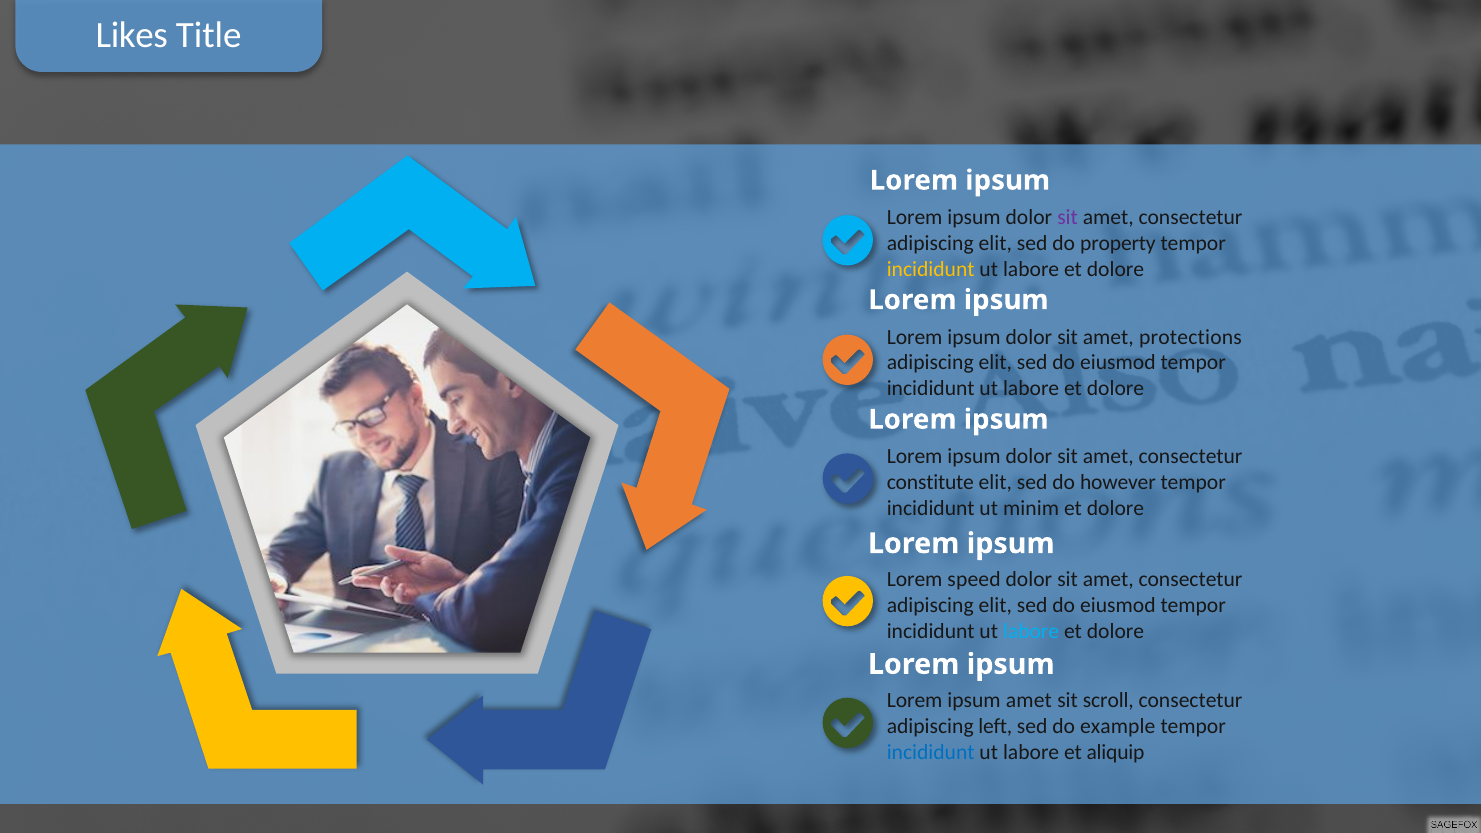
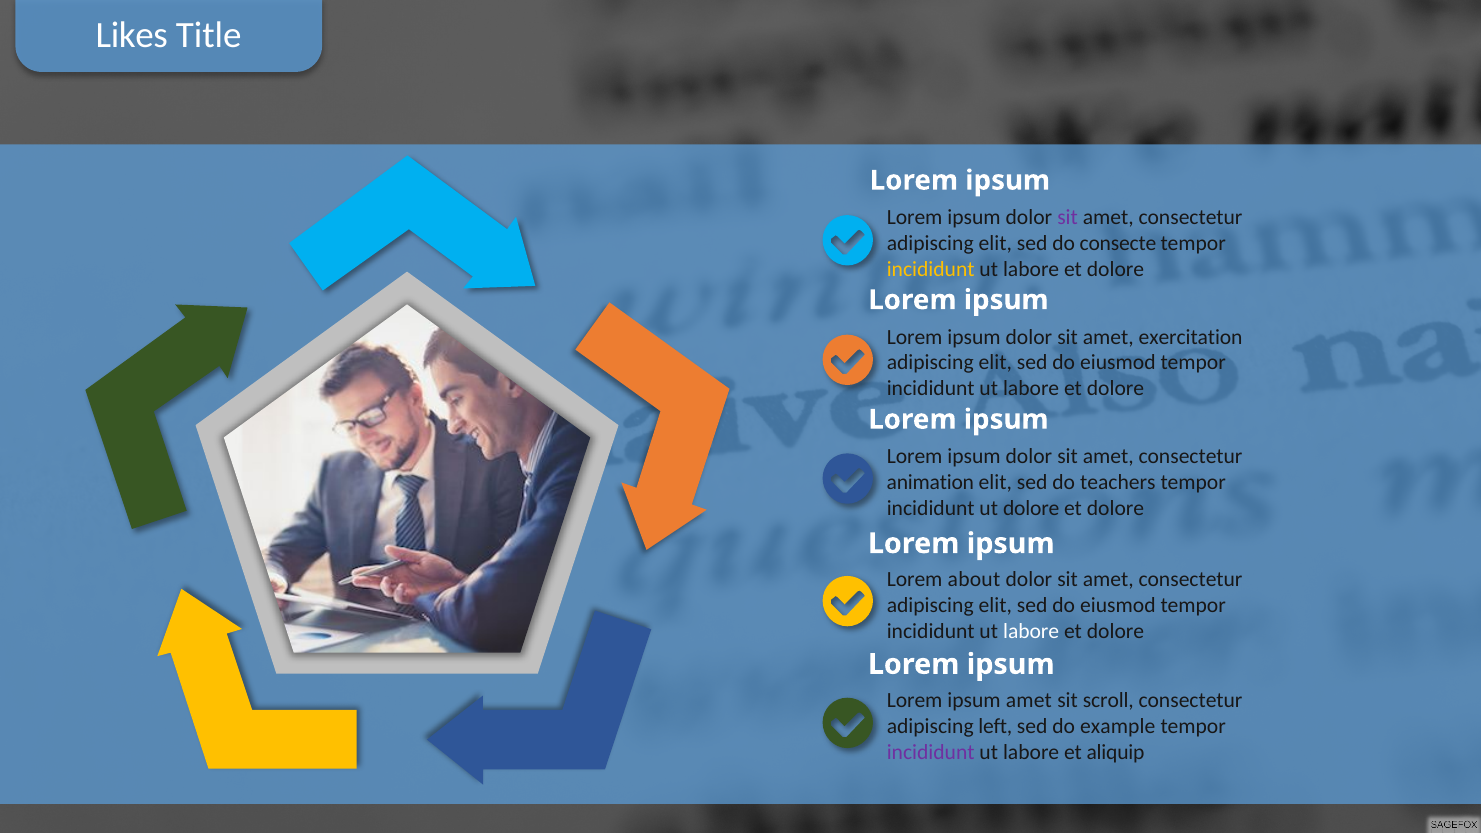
property: property -> consecte
protections: protections -> exercitation
constitute: constitute -> animation
however: however -> teachers
ut minim: minim -> dolore
speed: speed -> about
labore at (1031, 632) colour: light blue -> white
incididunt at (931, 753) colour: blue -> purple
